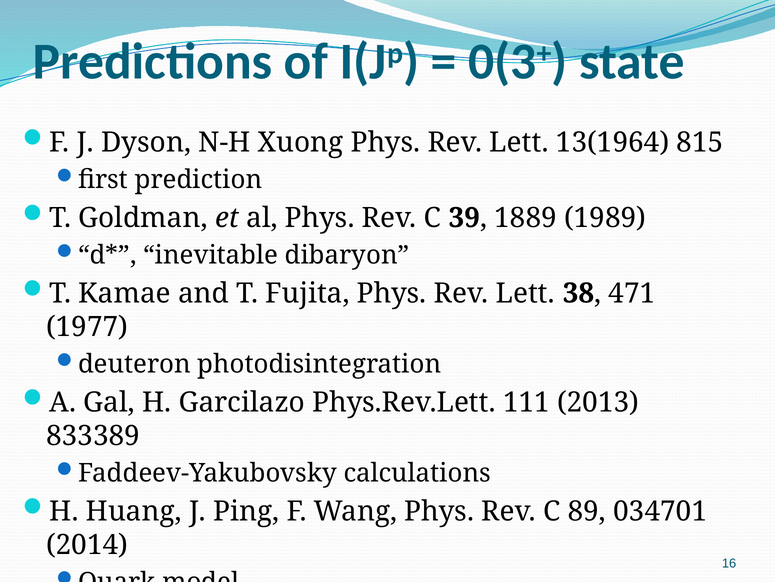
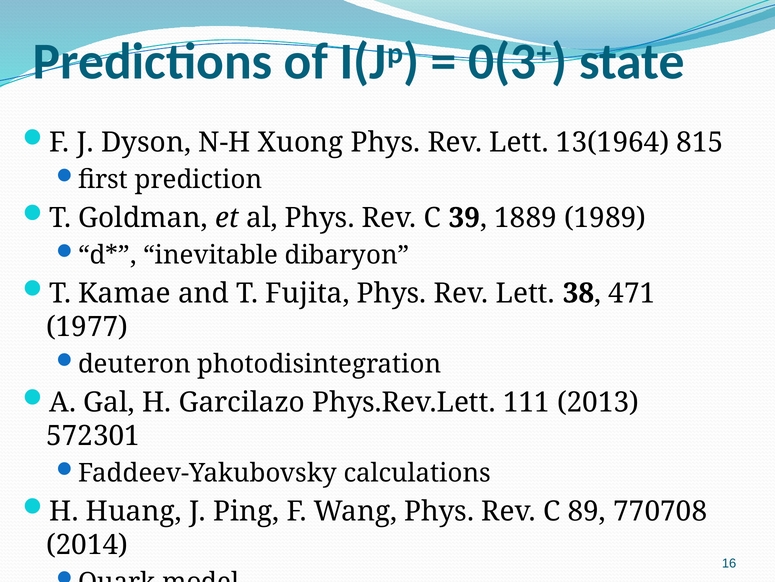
833389: 833389 -> 572301
034701: 034701 -> 770708
